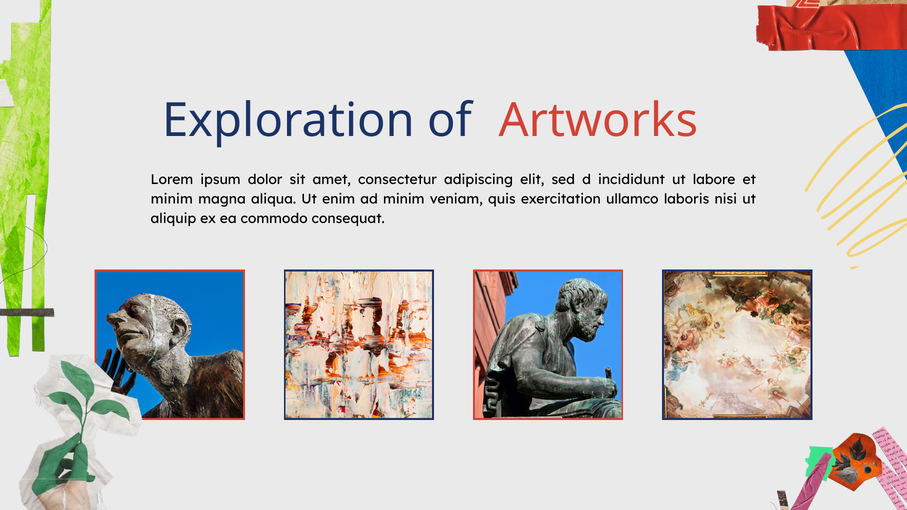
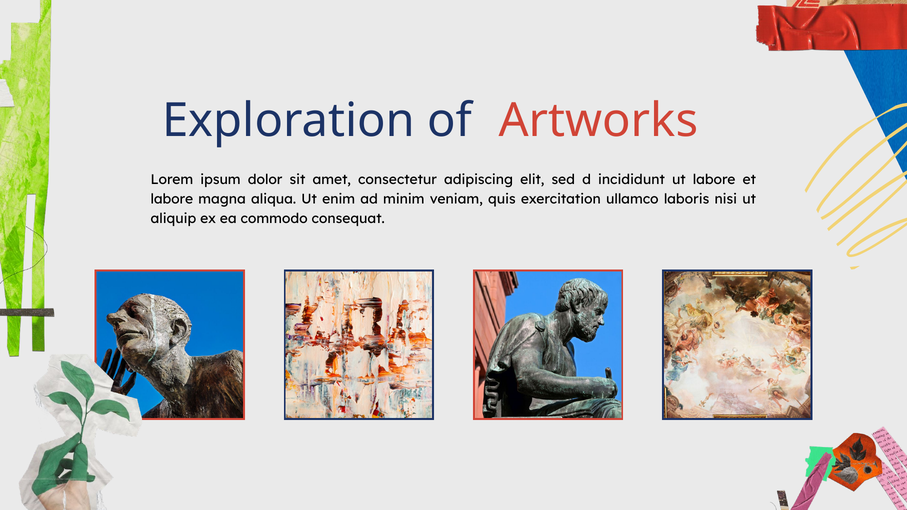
minim at (172, 199): minim -> labore
